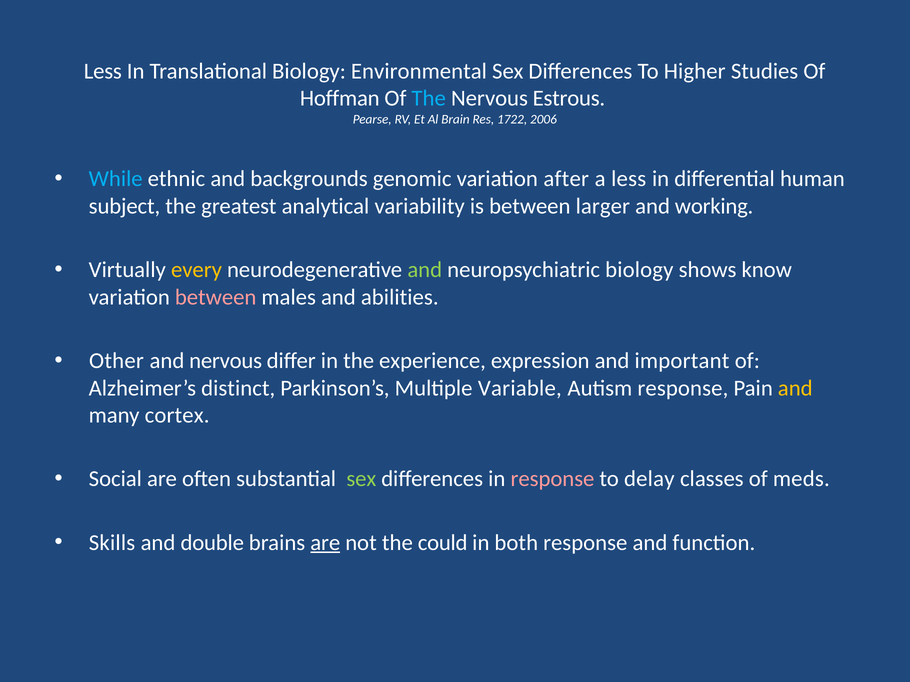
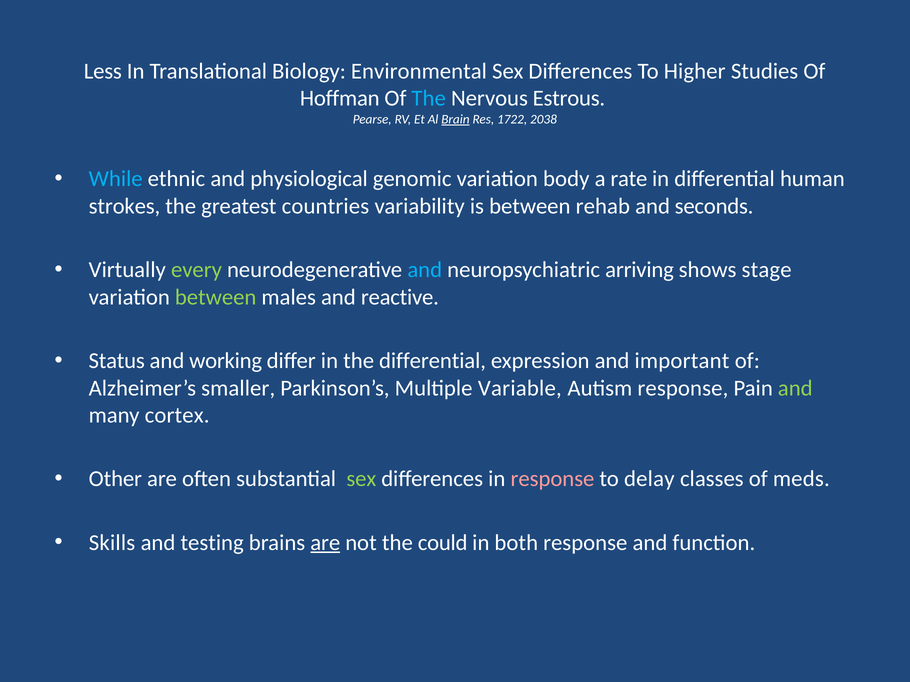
Brain underline: none -> present
2006: 2006 -> 2038
backgrounds: backgrounds -> physiological
after: after -> body
a less: less -> rate
subject: subject -> strokes
analytical: analytical -> countries
larger: larger -> rehab
working: working -> seconds
every colour: yellow -> light green
and at (425, 270) colour: light green -> light blue
neuropsychiatric biology: biology -> arriving
know: know -> stage
between at (216, 297) colour: pink -> light green
abilities: abilities -> reactive
Other: Other -> Status
and nervous: nervous -> working
the experience: experience -> differential
distinct: distinct -> smaller
and at (795, 388) colour: yellow -> light green
Social: Social -> Other
double: double -> testing
